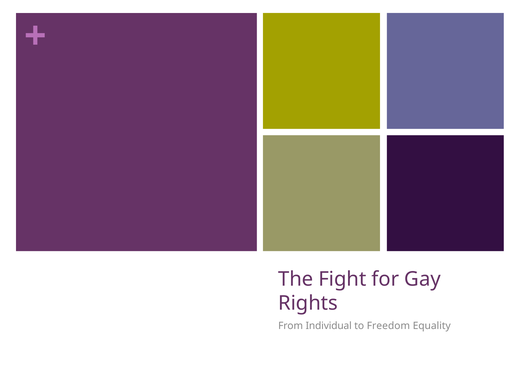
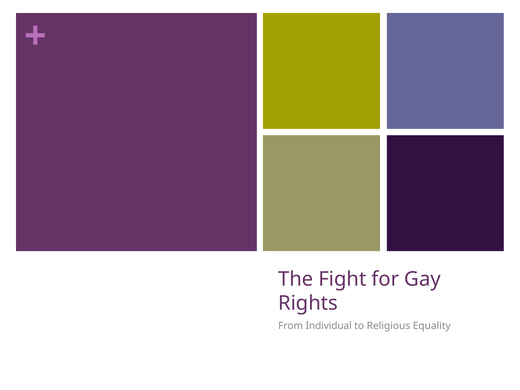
Freedom: Freedom -> Religious
